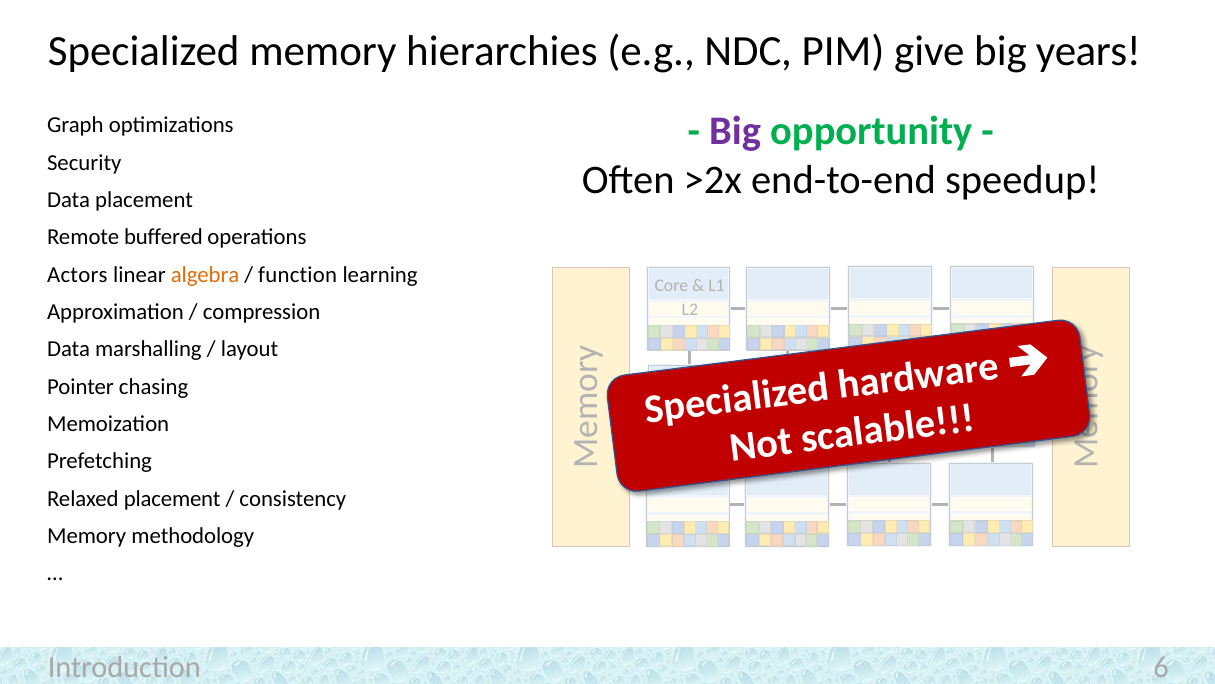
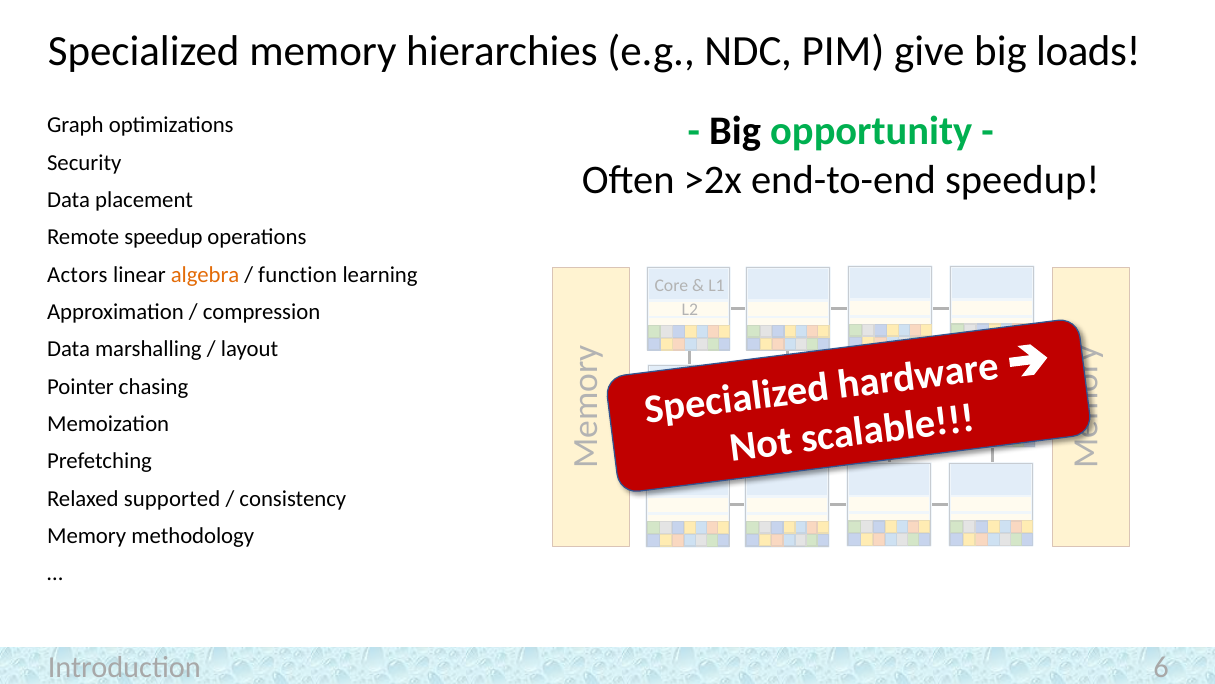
years: years -> loads
Big at (735, 131) colour: purple -> black
Remote buffered: buffered -> speedup
Relaxed placement: placement -> supported
